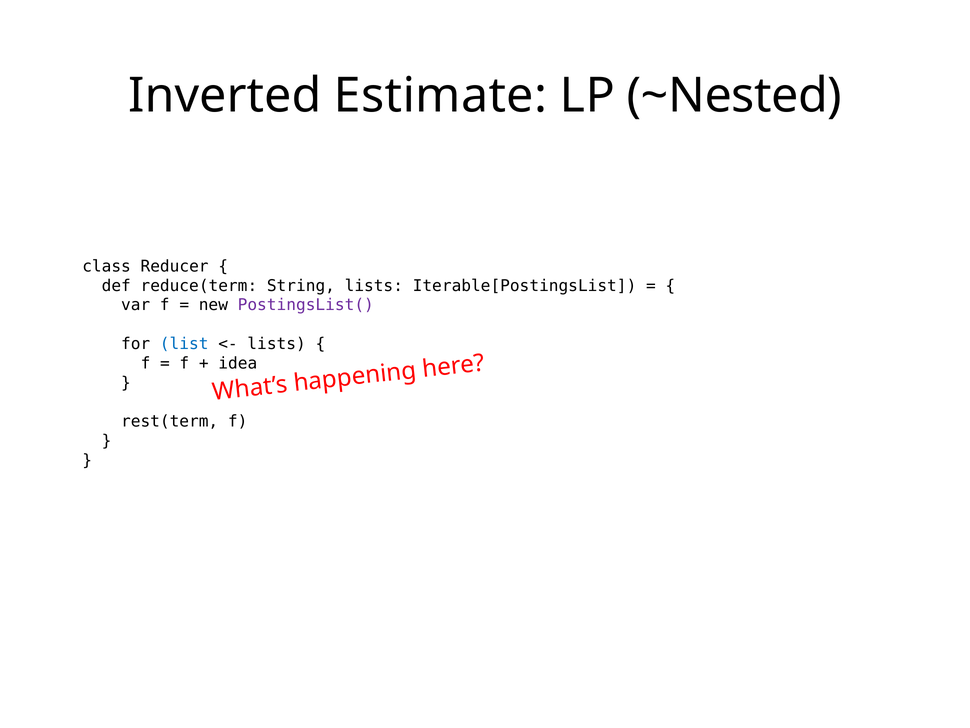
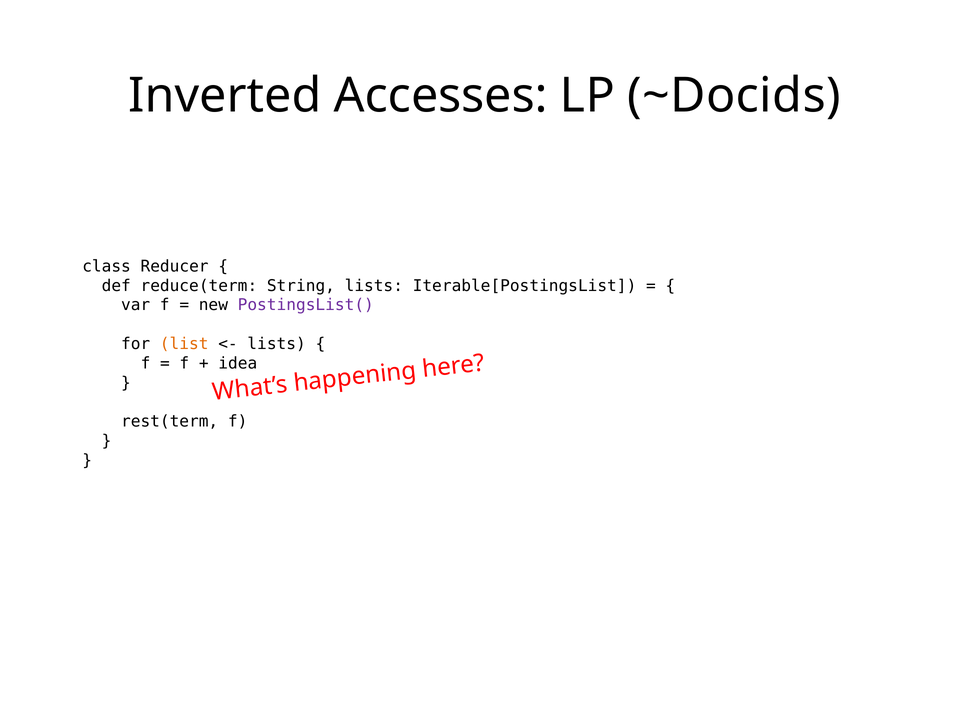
Estimate: Estimate -> Accesses
~Nested: ~Nested -> ~Docids
list colour: blue -> orange
